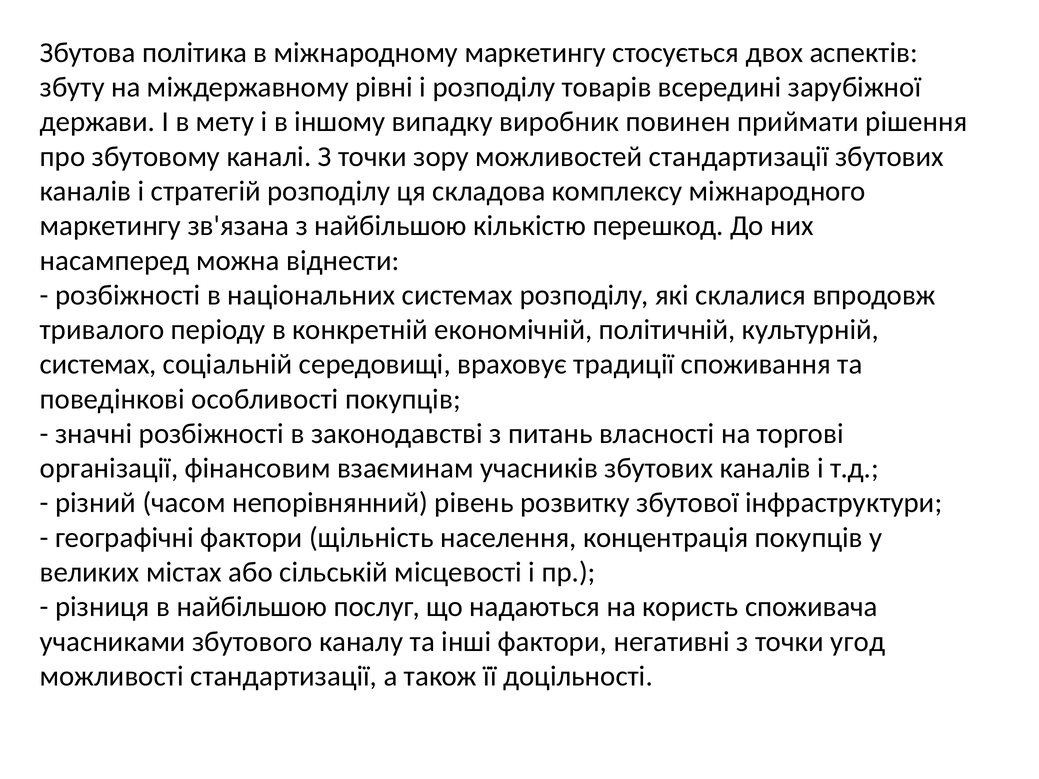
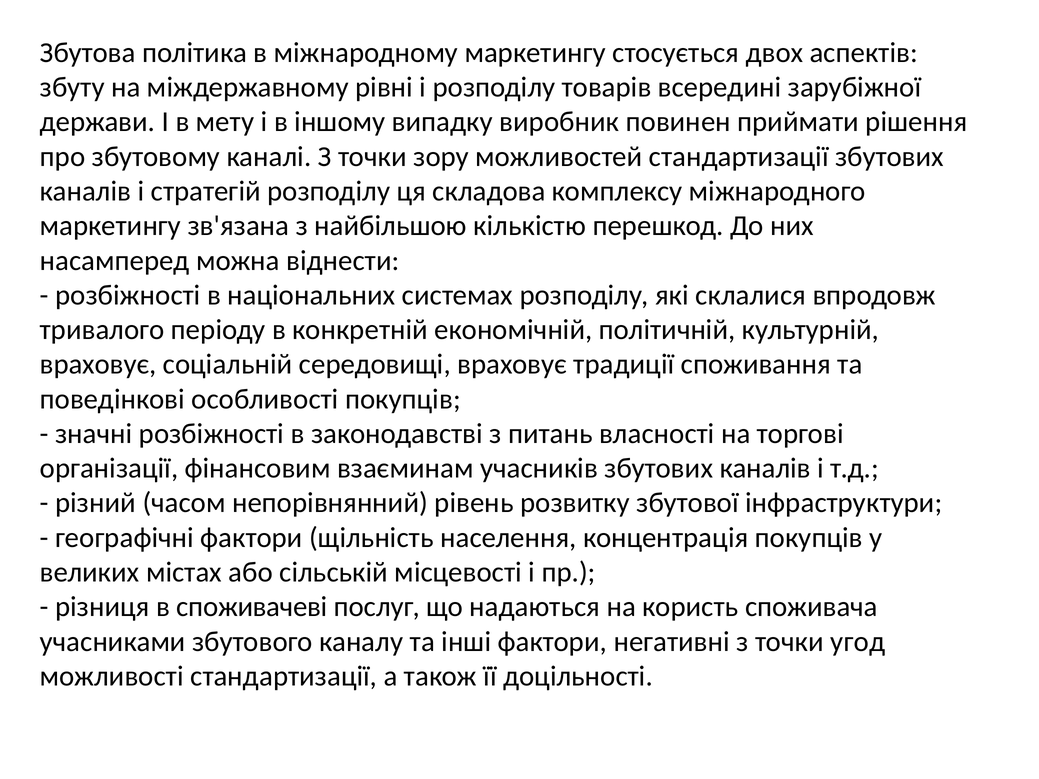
системах at (98, 365): системах -> враховує
в найбільшою: найбільшою -> споживачеві
